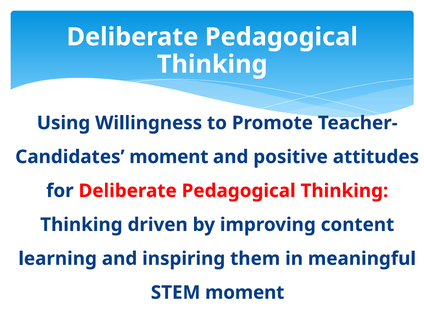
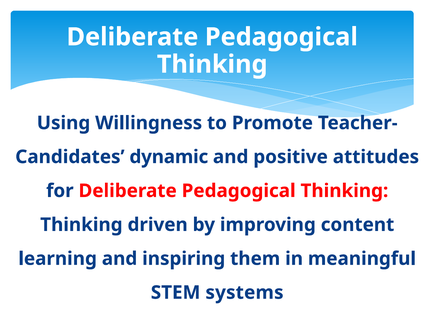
moment at (169, 157): moment -> dynamic
STEM moment: moment -> systems
